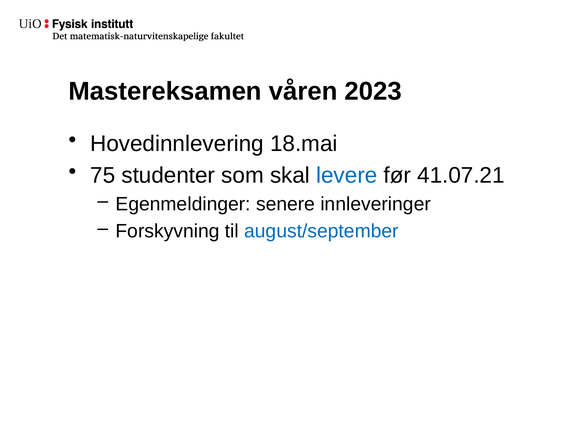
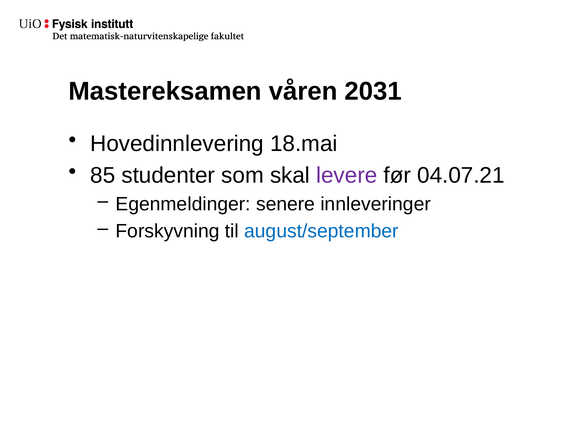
2023: 2023 -> 2031
75: 75 -> 85
levere colour: blue -> purple
41.07.21: 41.07.21 -> 04.07.21
